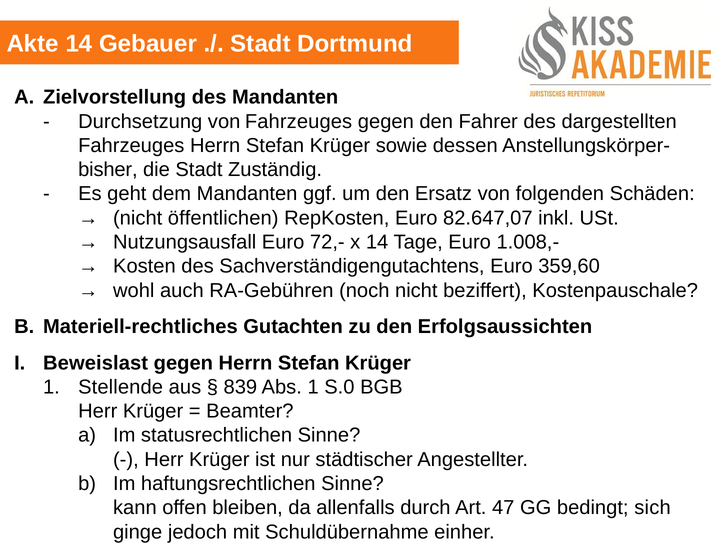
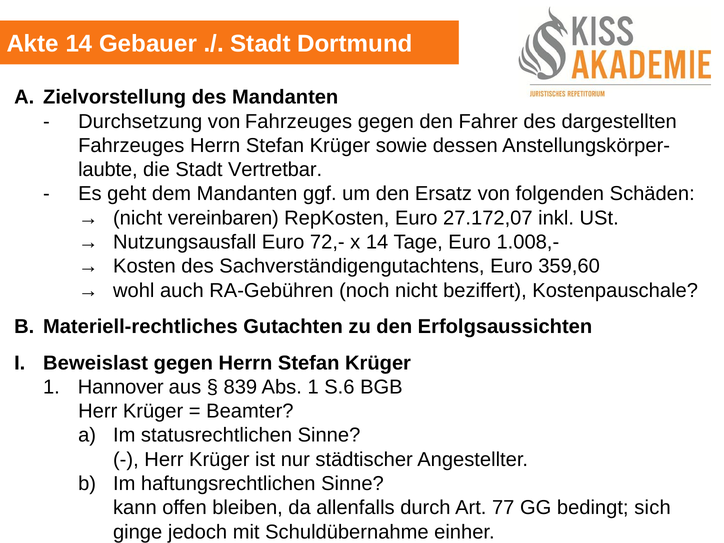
bisher: bisher -> laubte
Zuständig: Zuständig -> Vertretbar
öffentlichen: öffentlichen -> vereinbaren
82.647,07: 82.647,07 -> 27.172,07
Stellende: Stellende -> Hannover
S.0: S.0 -> S.6
47: 47 -> 77
